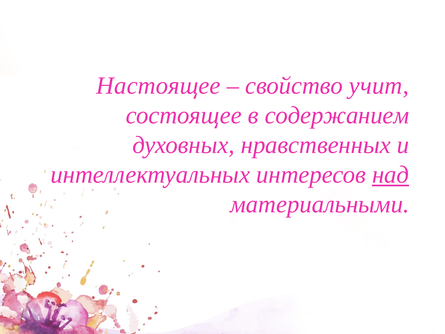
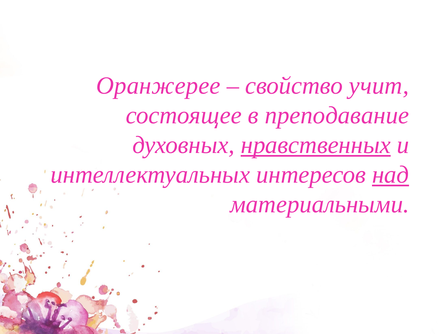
Настоящее: Настоящее -> Оранжерее
содержанием: содержанием -> преподавание
нравственных underline: none -> present
